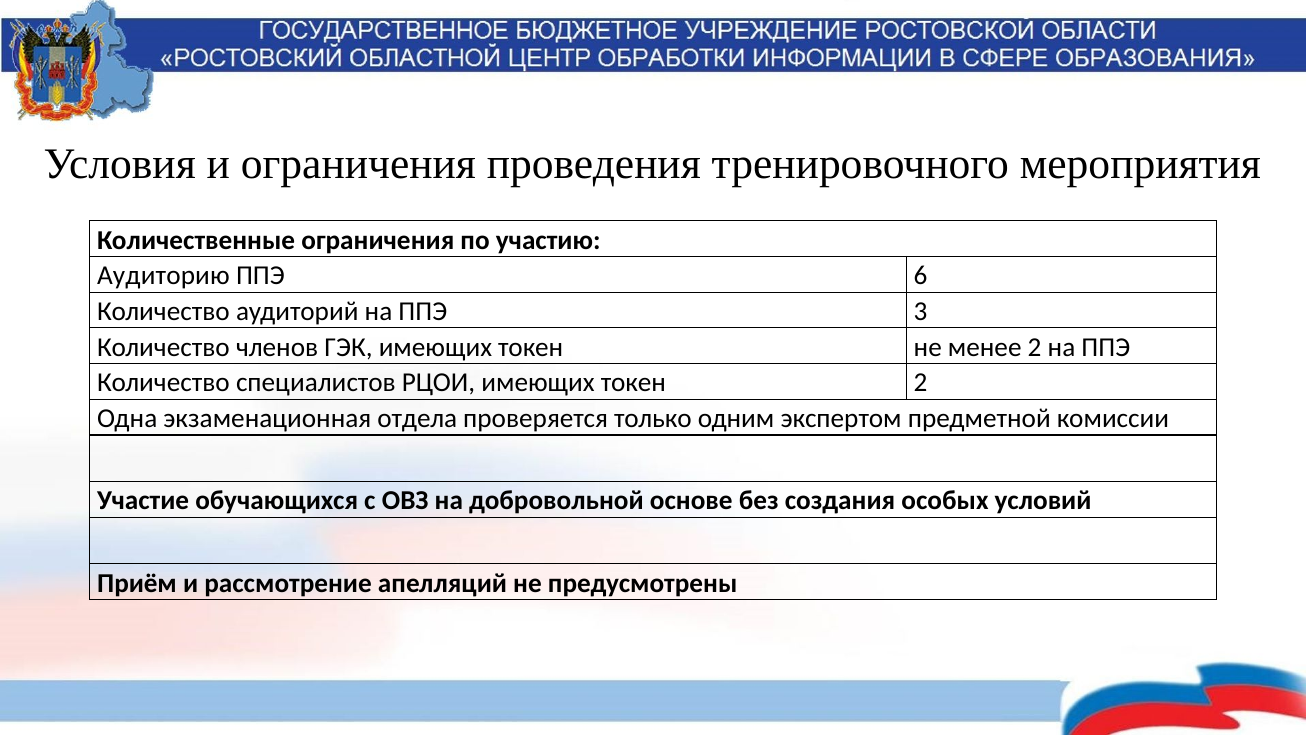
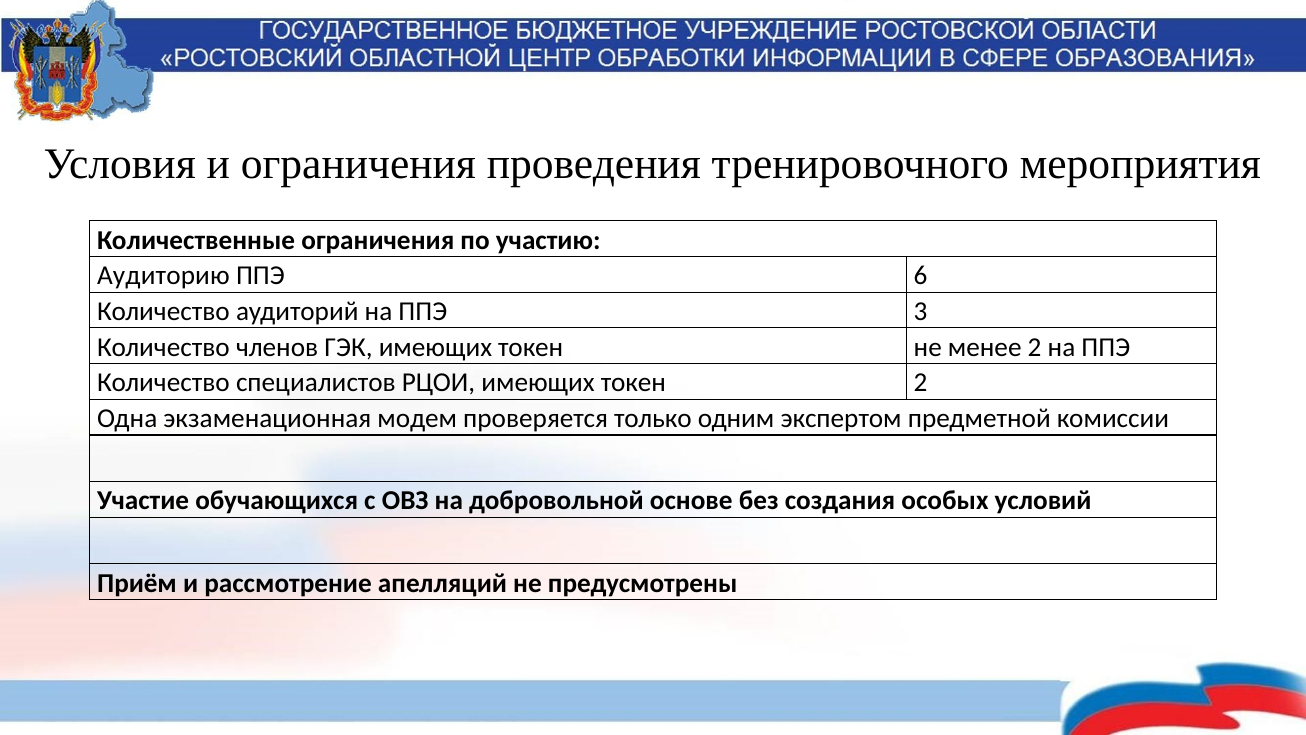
отдела: отдела -> модем
